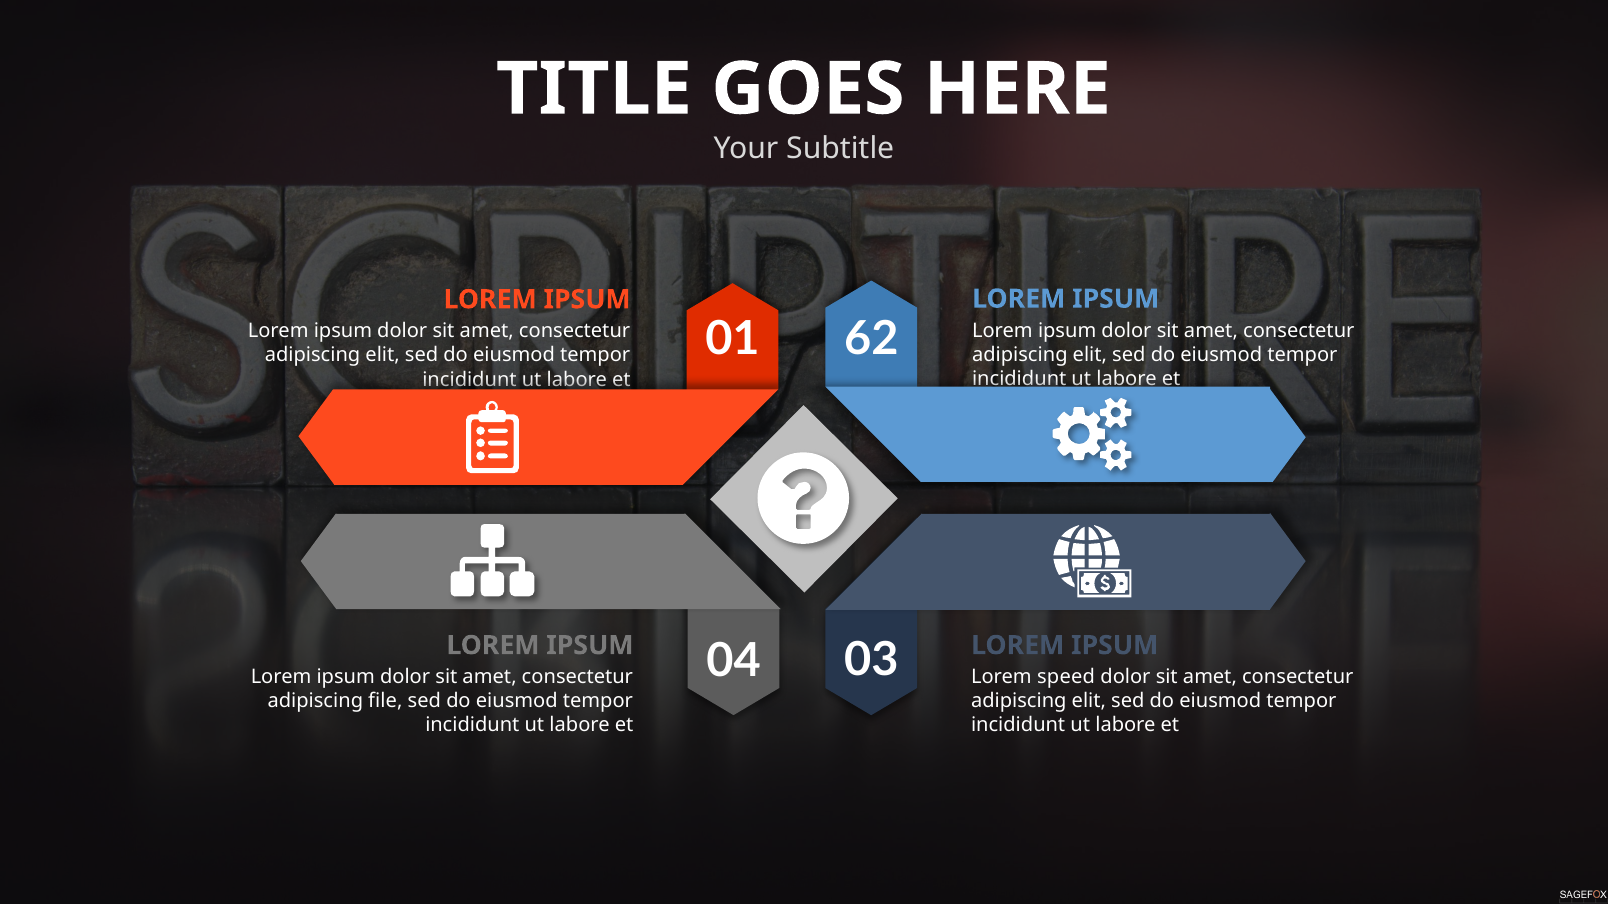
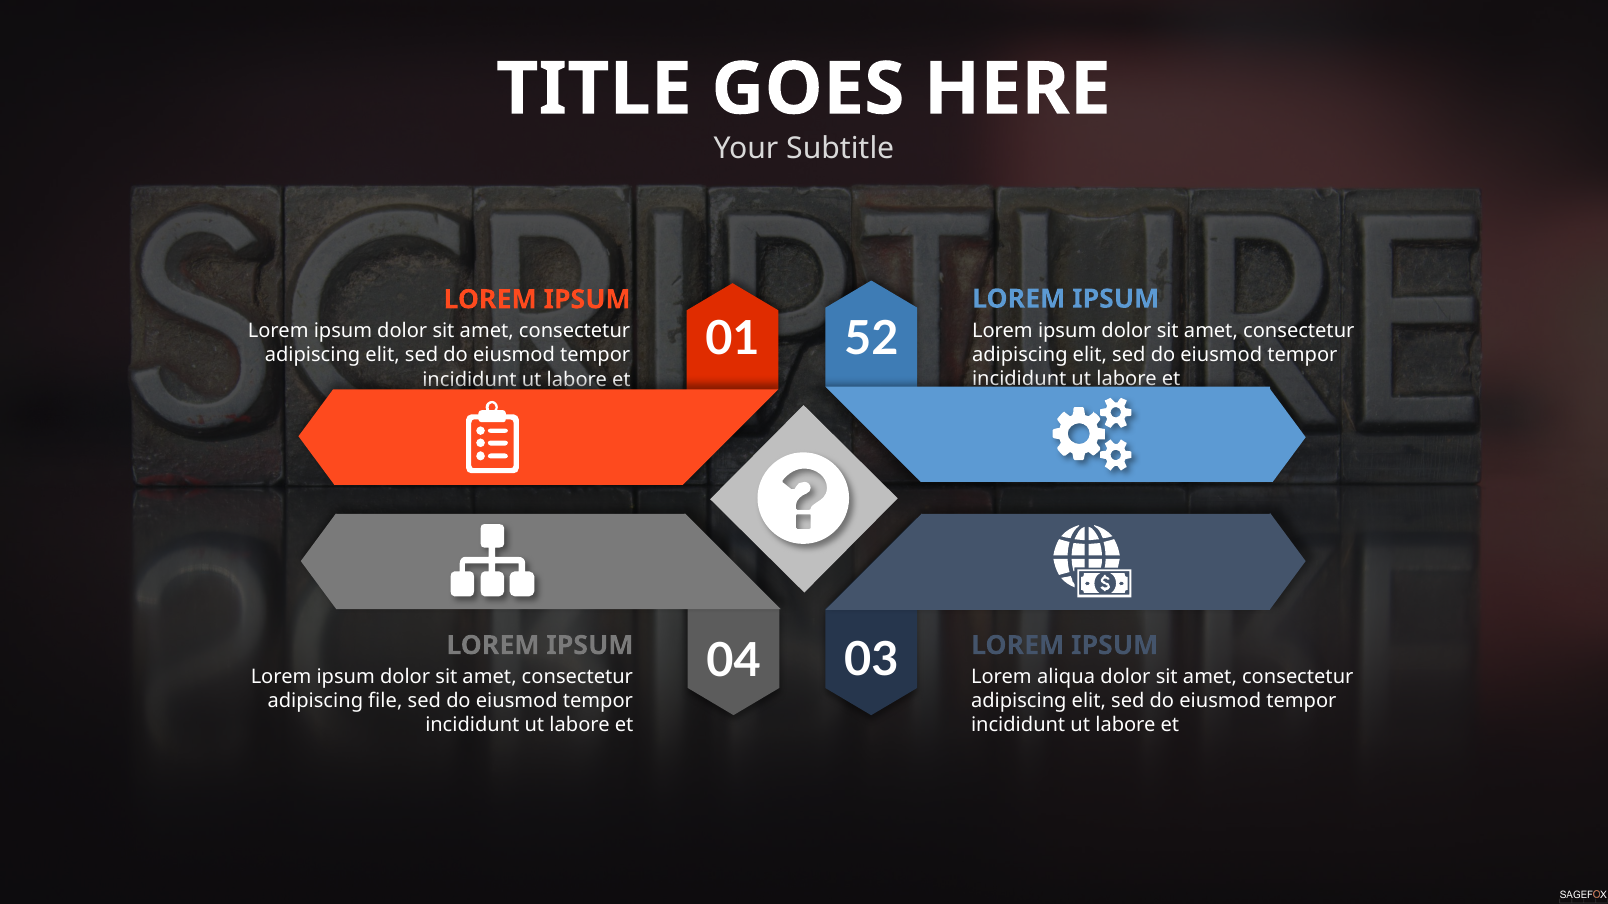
62: 62 -> 52
speed: speed -> aliqua
